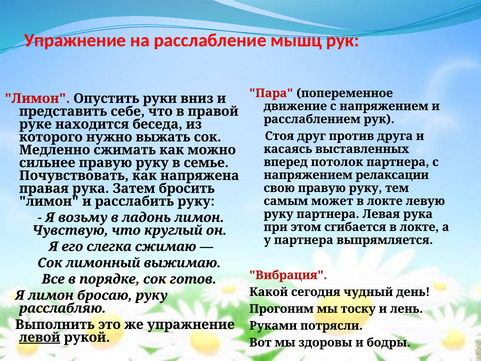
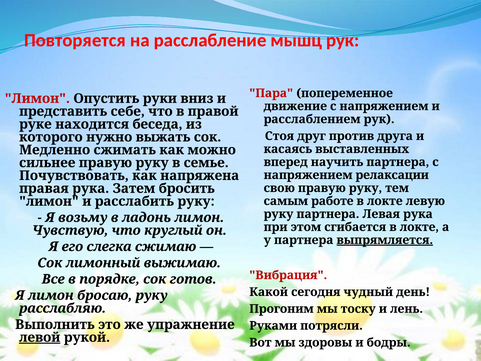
Упражнение at (75, 40): Упражнение -> Повторяется
потолок: потолок -> научить
может: может -> работе
выпрямляется underline: none -> present
